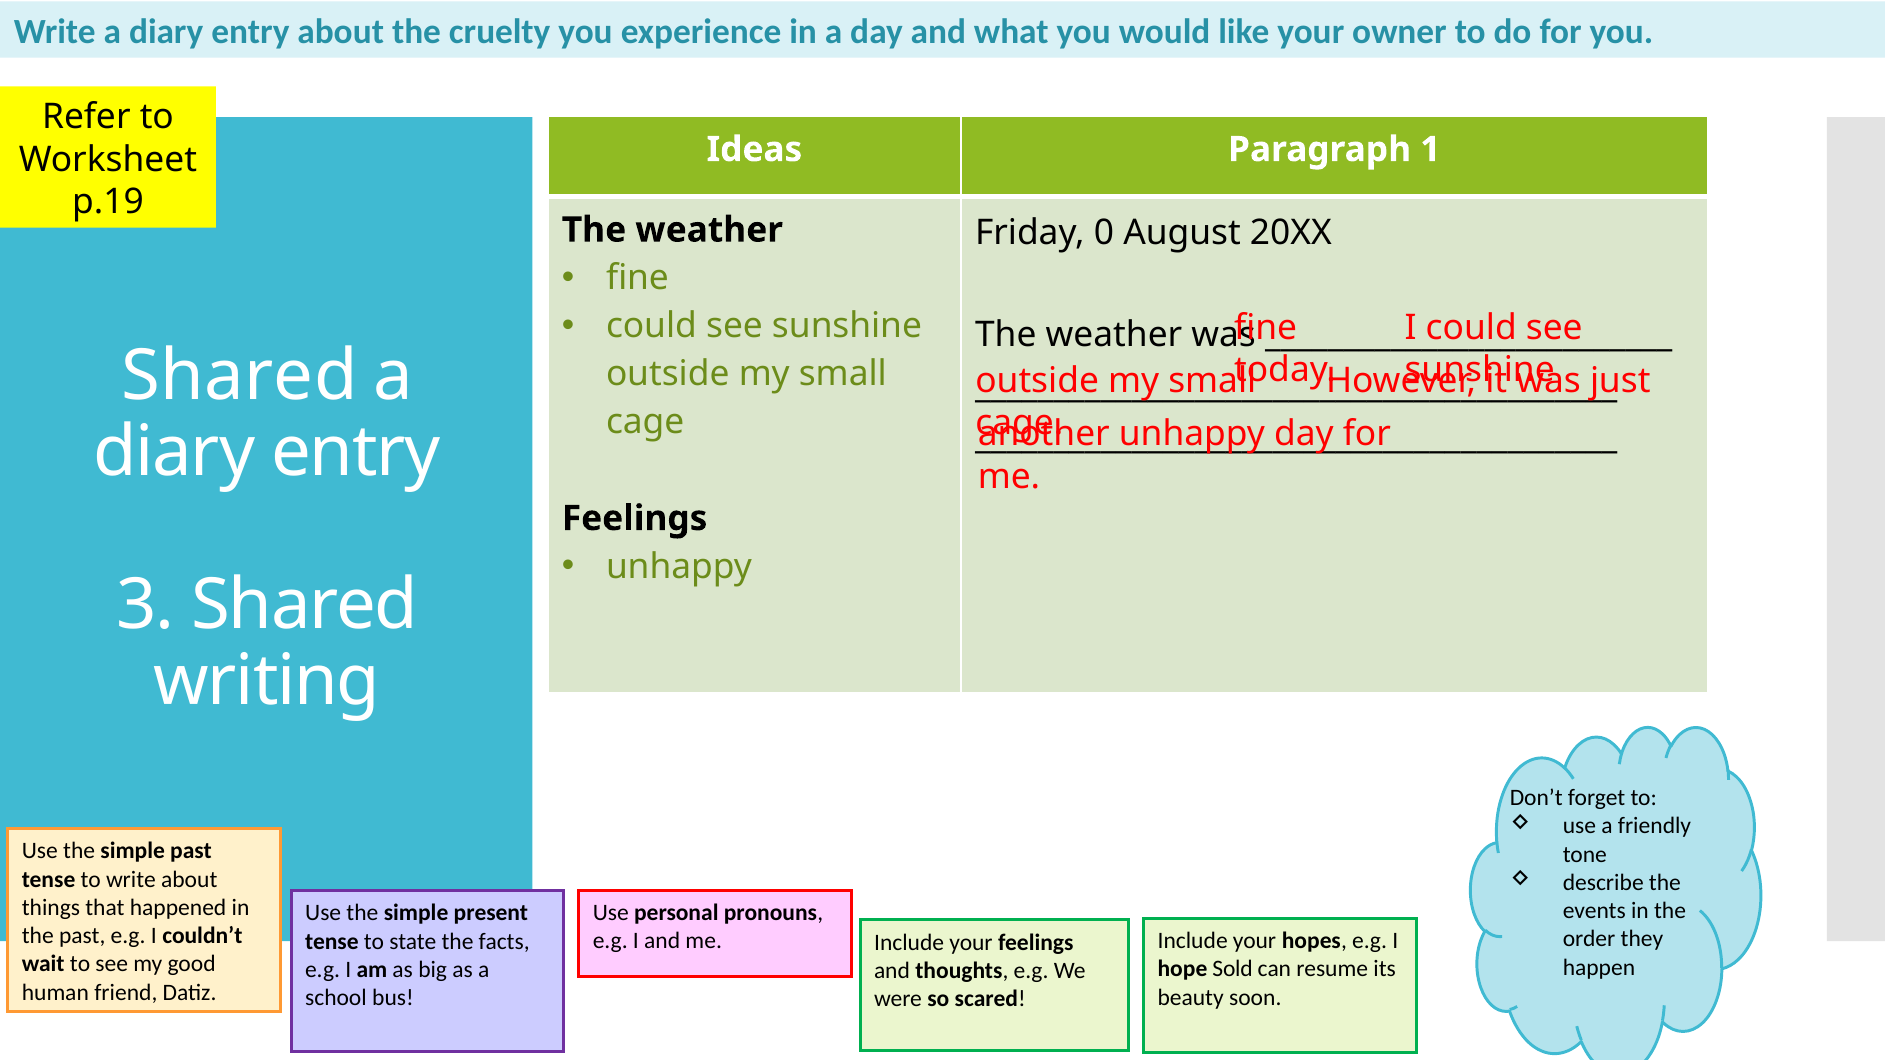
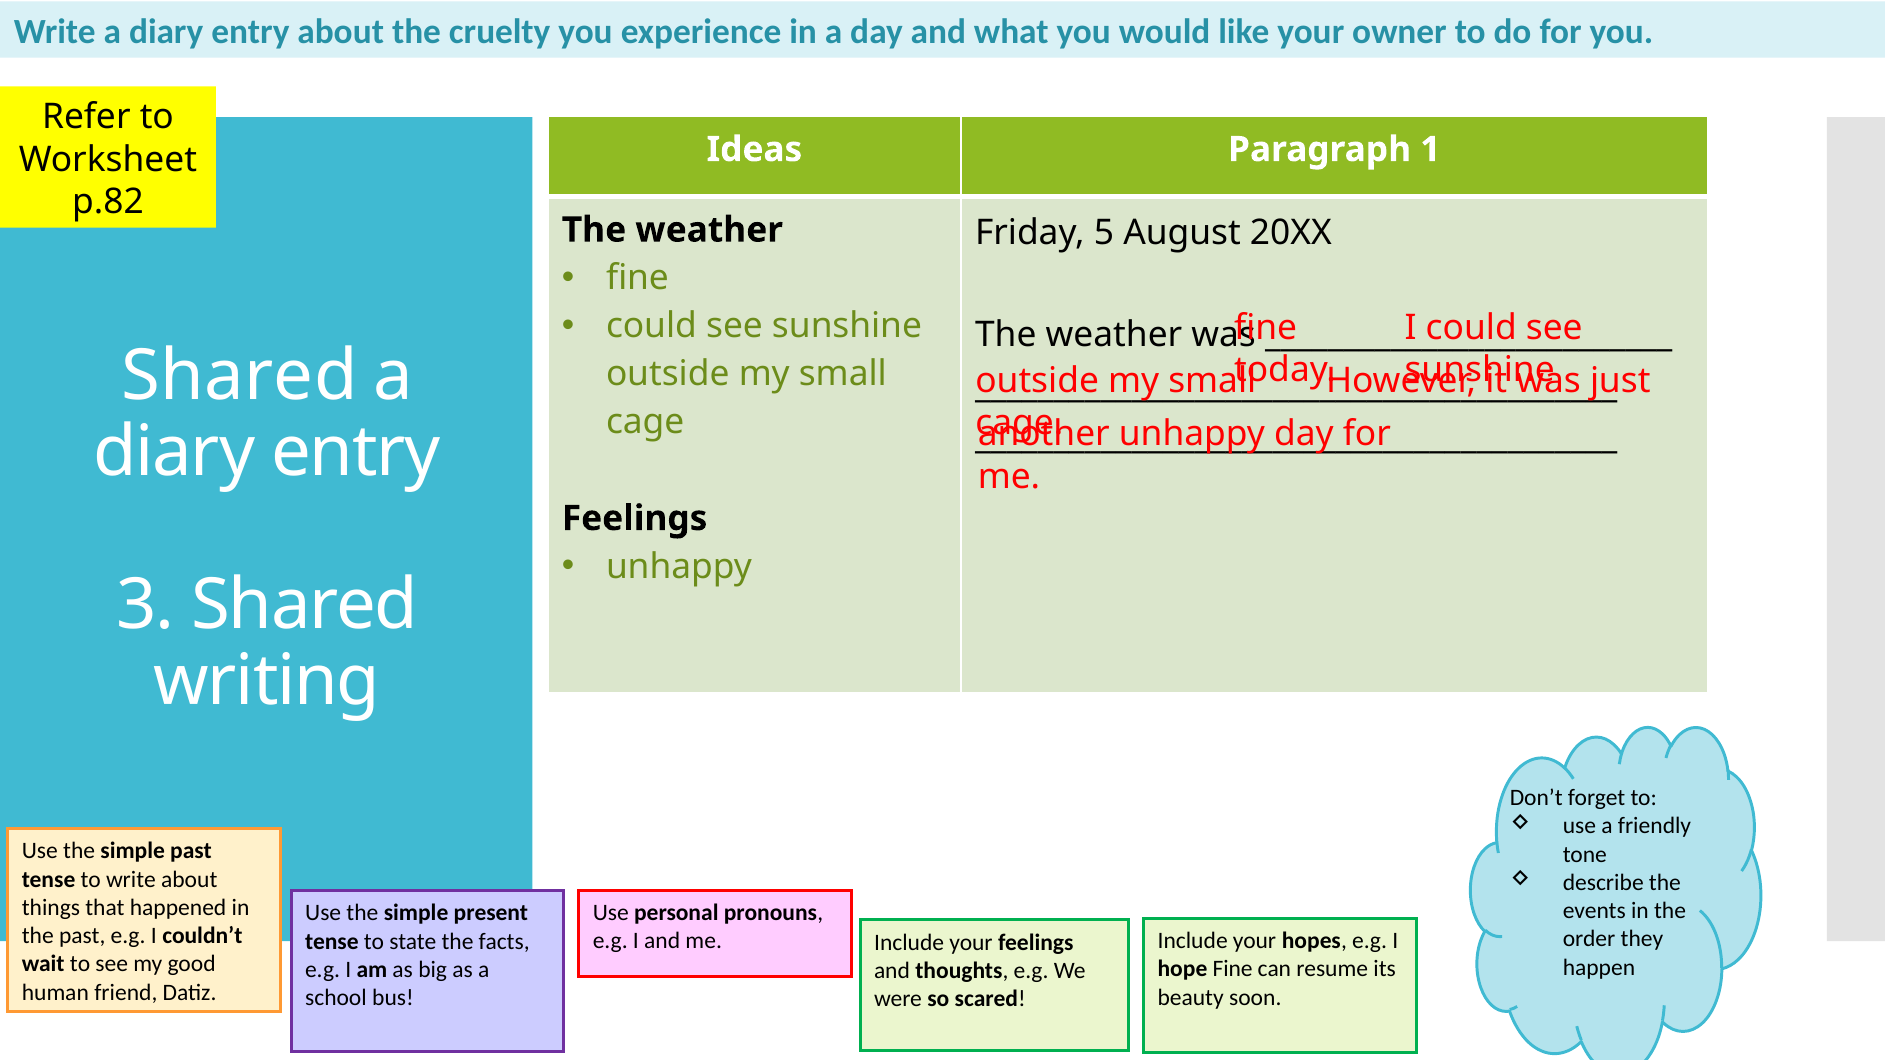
p.19: p.19 -> p.82
0: 0 -> 5
hope Sold: Sold -> Fine
